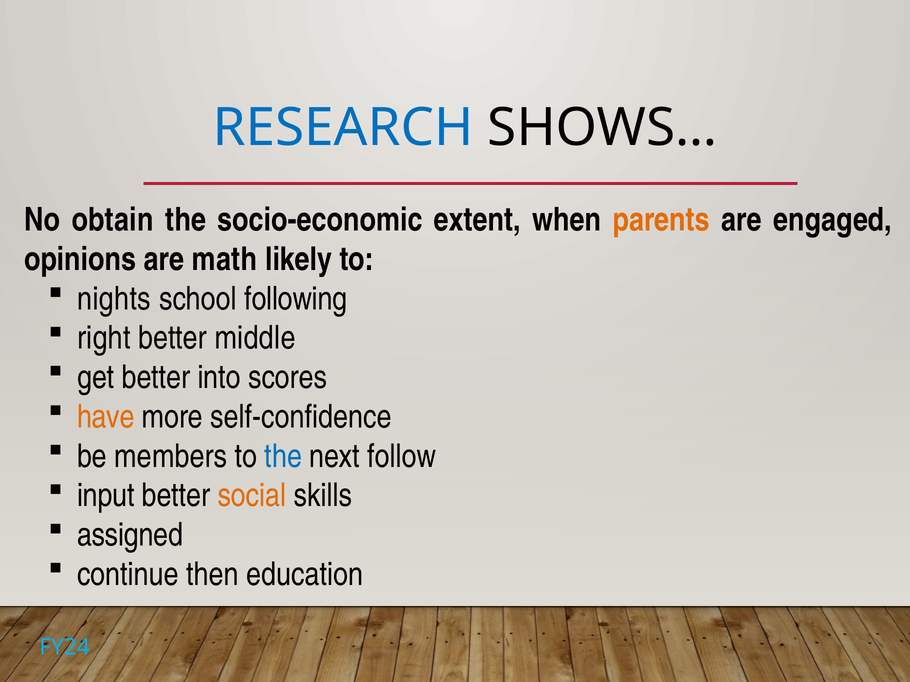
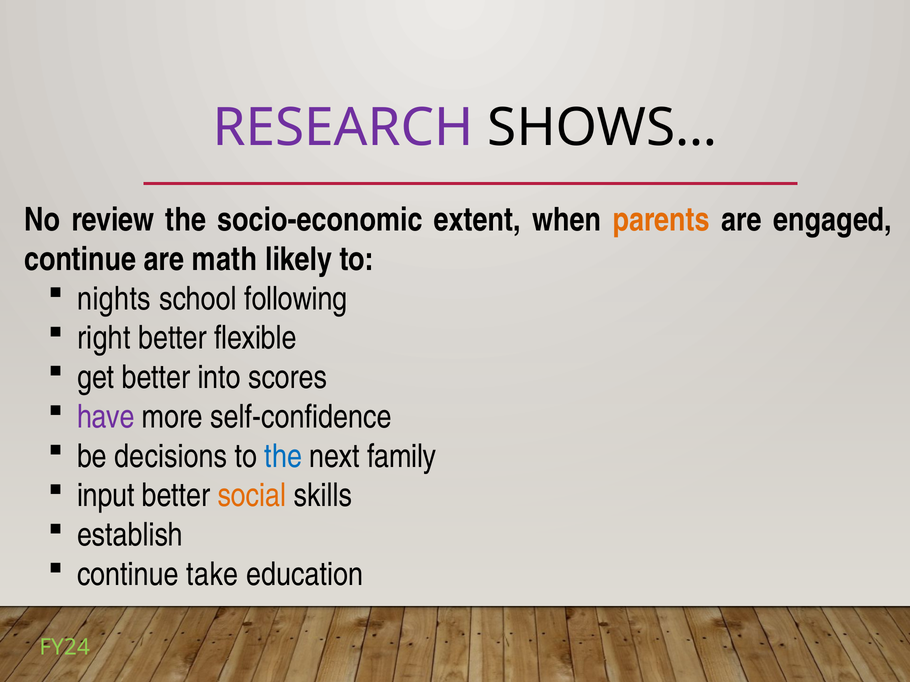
RESEARCH colour: blue -> purple
obtain: obtain -> review
opinions at (80, 260): opinions -> continue
middle: middle -> flexible
have colour: orange -> purple
members: members -> decisions
follow: follow -> family
assigned: assigned -> establish
then: then -> take
FY24 colour: light blue -> light green
